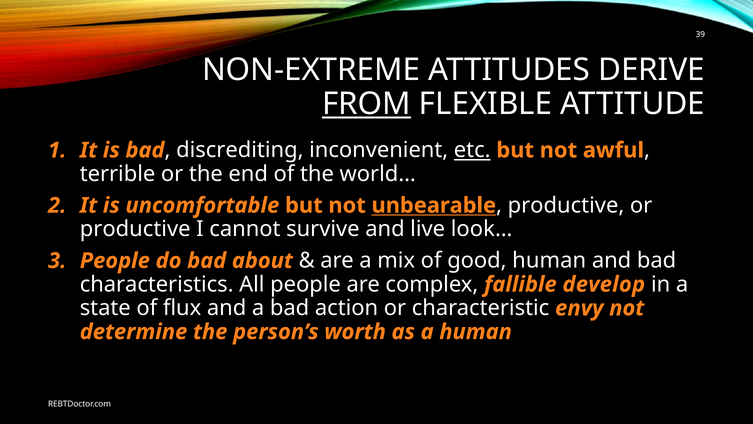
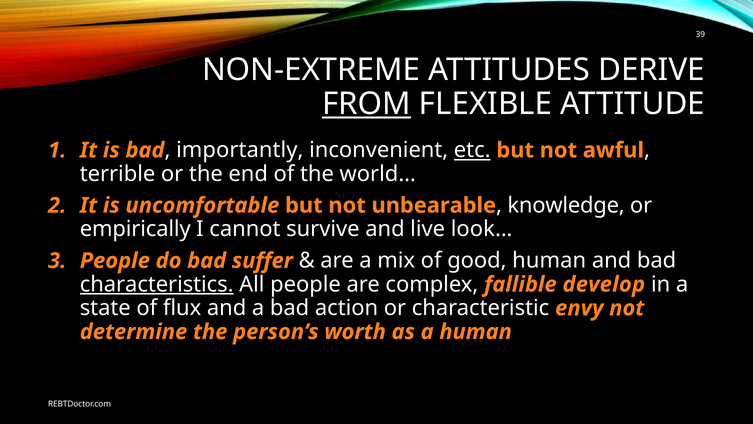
discrediting: discrediting -> importantly
unbearable underline: present -> none
productive at (566, 205): productive -> knowledge
productive at (135, 229): productive -> empirically
about: about -> suffer
characteristics underline: none -> present
